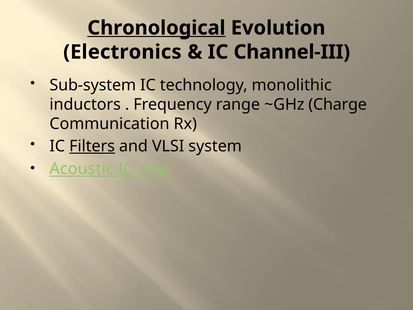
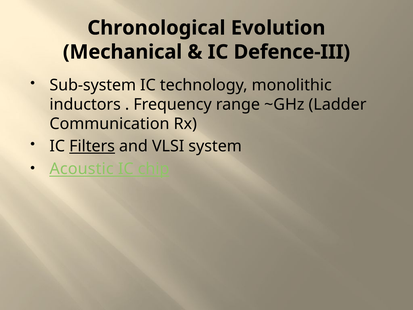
Chronological underline: present -> none
Electronics: Electronics -> Mechanical
Channel-III: Channel-III -> Defence-III
Charge: Charge -> Ladder
